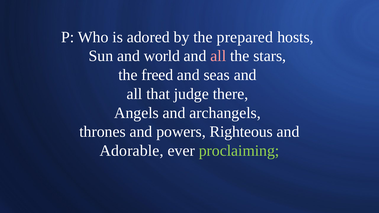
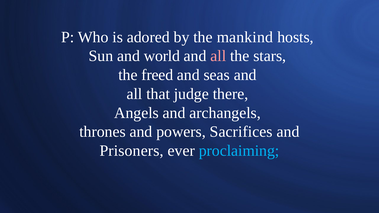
prepared: prepared -> mankind
Righteous: Righteous -> Sacrifices
Adorable: Adorable -> Prisoners
proclaiming colour: light green -> light blue
